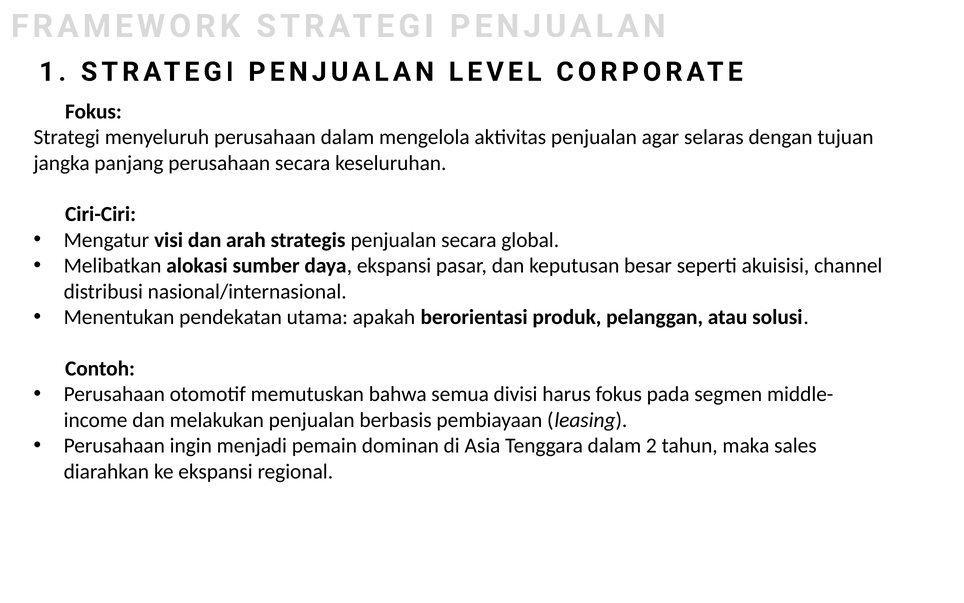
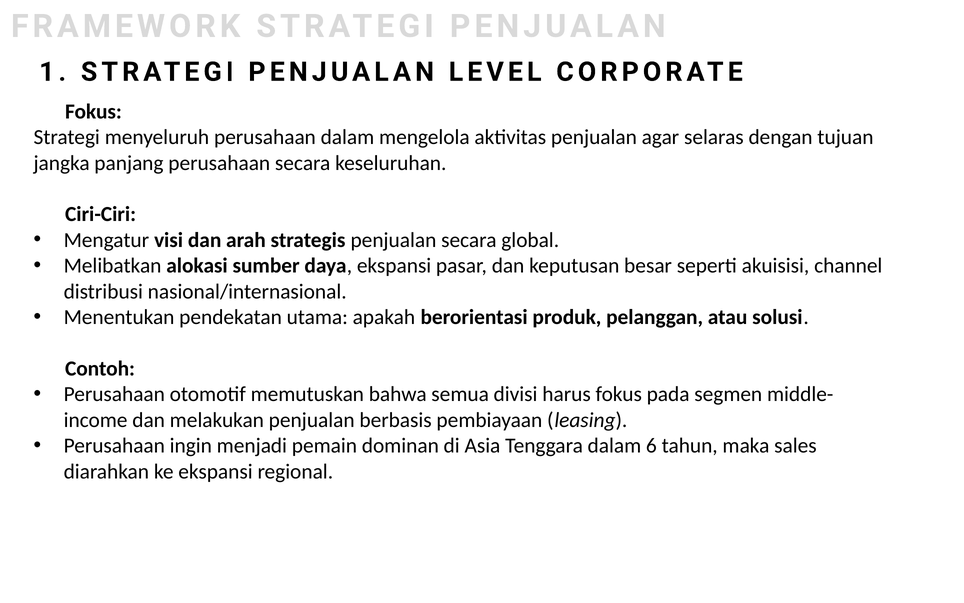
2: 2 -> 6
